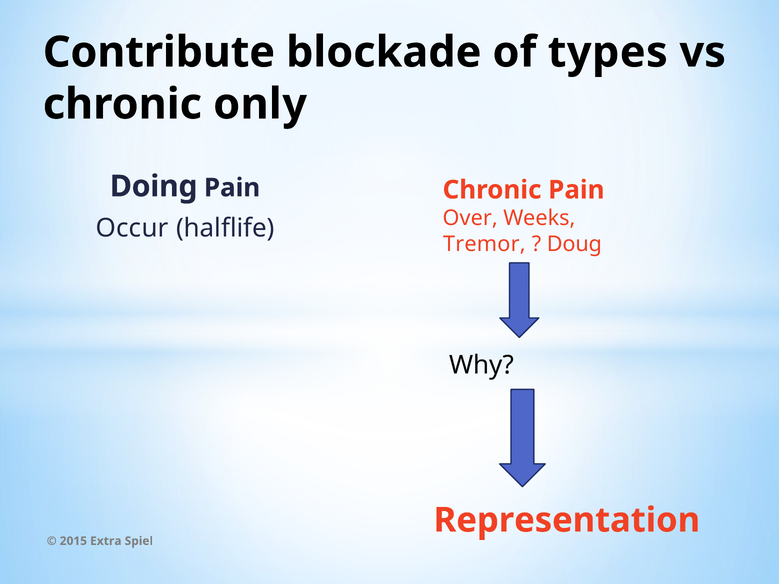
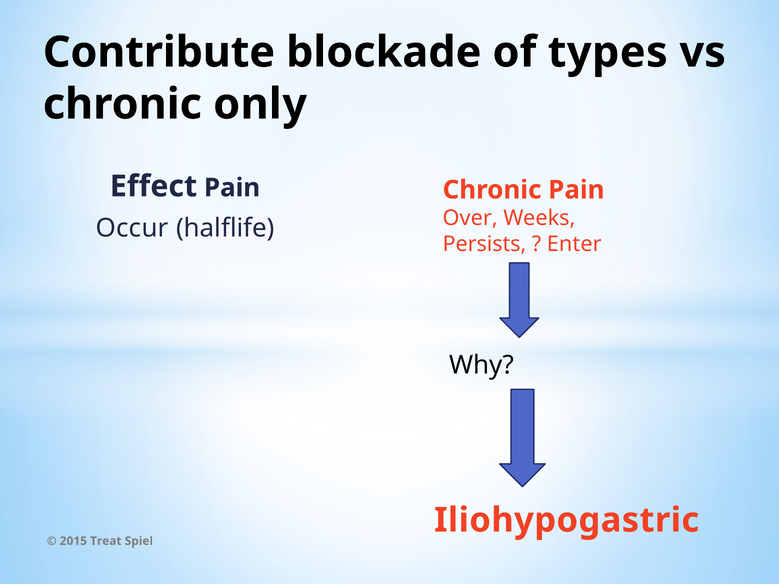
Doing: Doing -> Effect
Tremor: Tremor -> Persists
Doug: Doug -> Enter
Representation: Representation -> Iliohypogastric
Extra: Extra -> Treat
